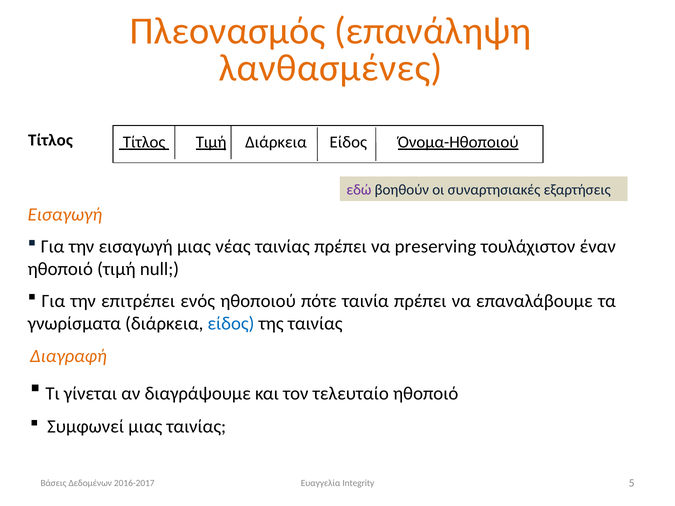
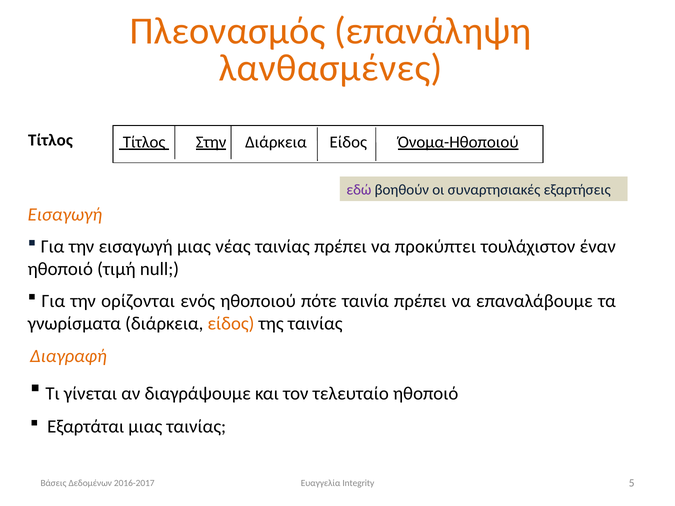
Τίτλος Τιμή: Τιμή -> Στην
preserving: preserving -> προκύπτει
επιτρέπει: επιτρέπει -> ορίζονται
είδος at (231, 323) colour: blue -> orange
Συμφωνεί: Συμφωνεί -> Εξαρτάται
